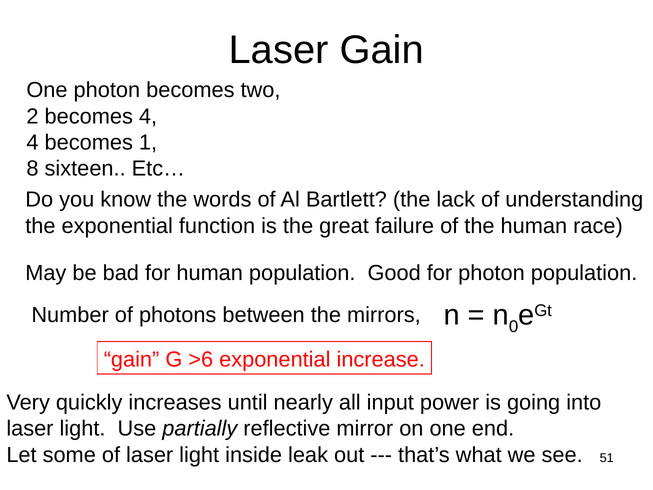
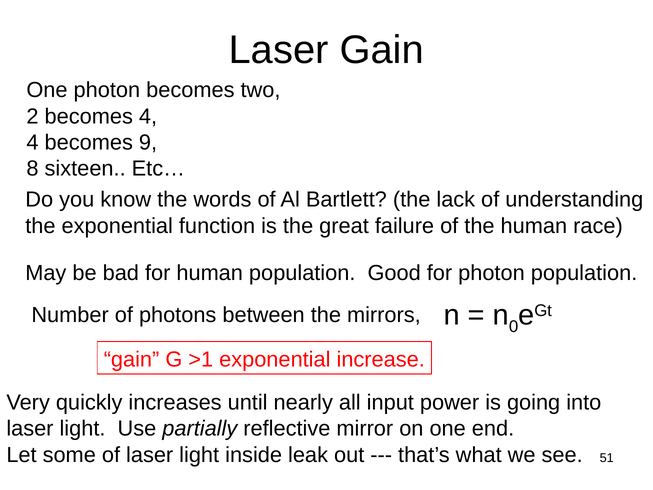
1: 1 -> 9
>6: >6 -> >1
